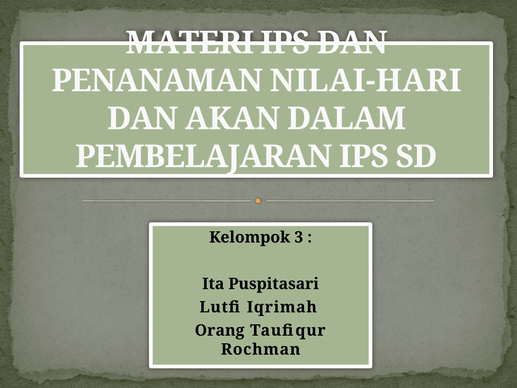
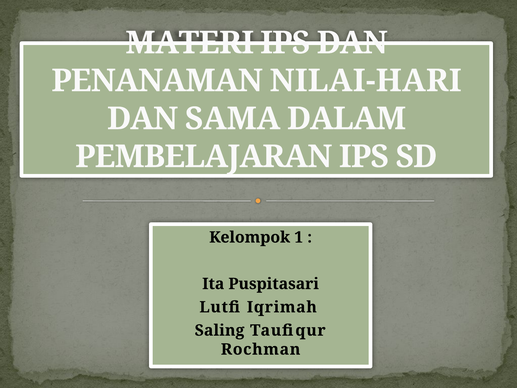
AKAN: AKAN -> SAMA
3: 3 -> 1
Orang: Orang -> Saling
